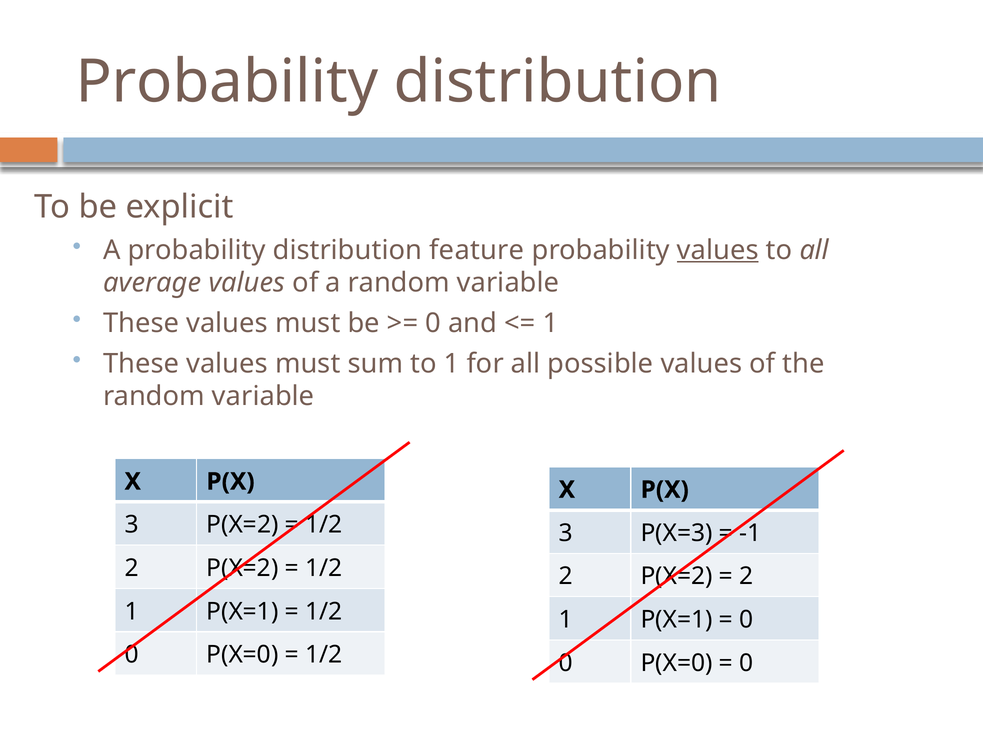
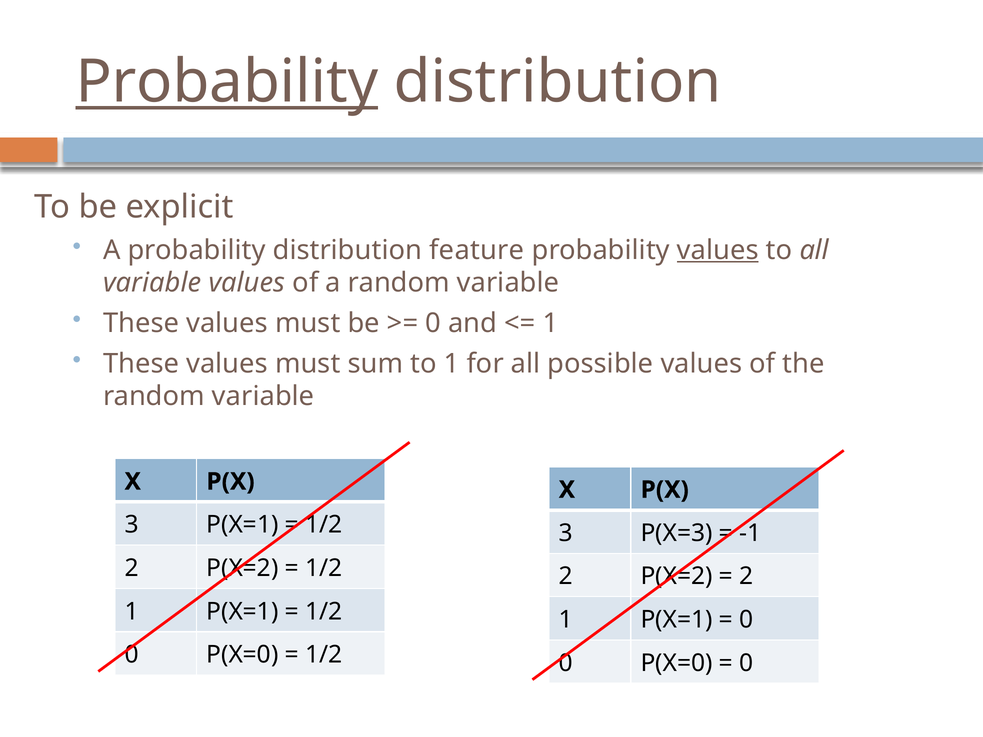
Probability at (227, 82) underline: none -> present
average at (152, 283): average -> variable
3 P(X=2: P(X=2 -> P(X=1
